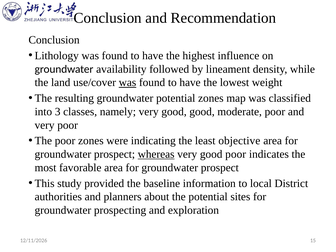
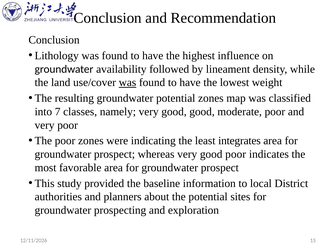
3: 3 -> 7
objective: objective -> integrates
whereas underline: present -> none
